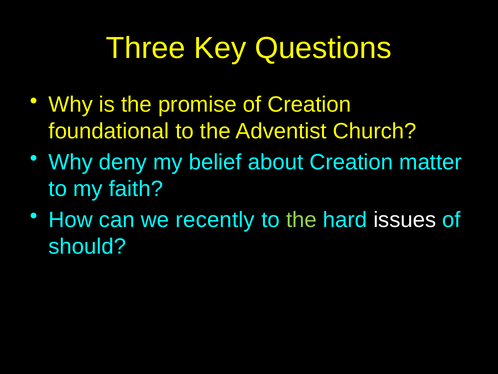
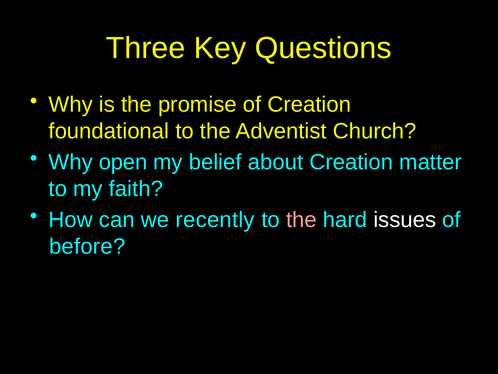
deny: deny -> open
the at (301, 220) colour: light green -> pink
should: should -> before
